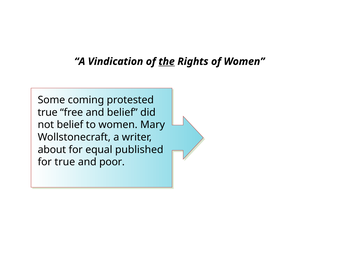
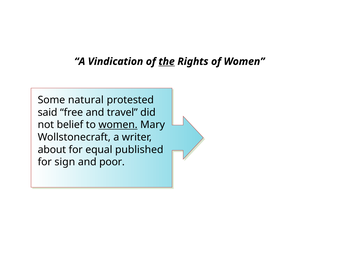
coming: coming -> natural
true at (48, 112): true -> said
and belief: belief -> travel
women at (118, 125) underline: none -> present
for true: true -> sign
